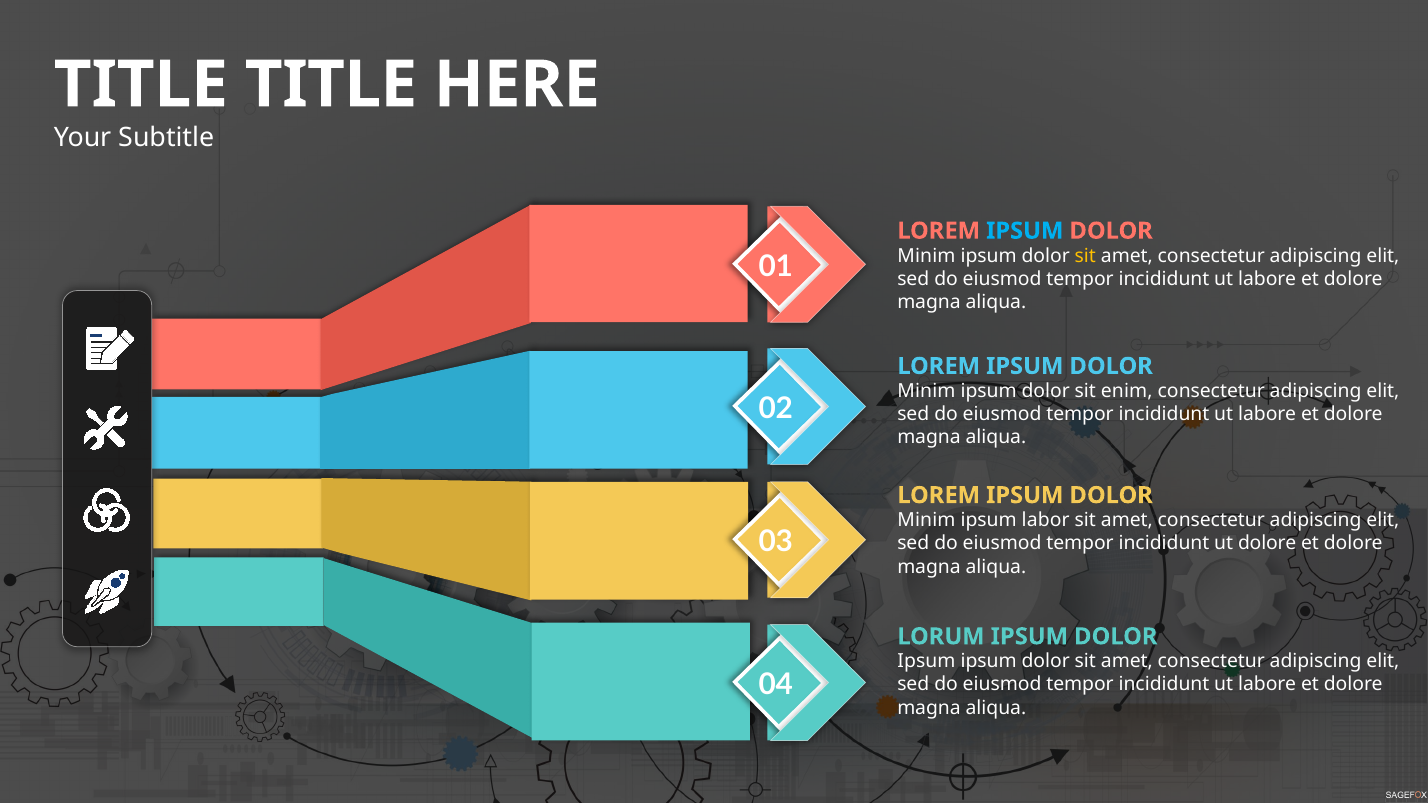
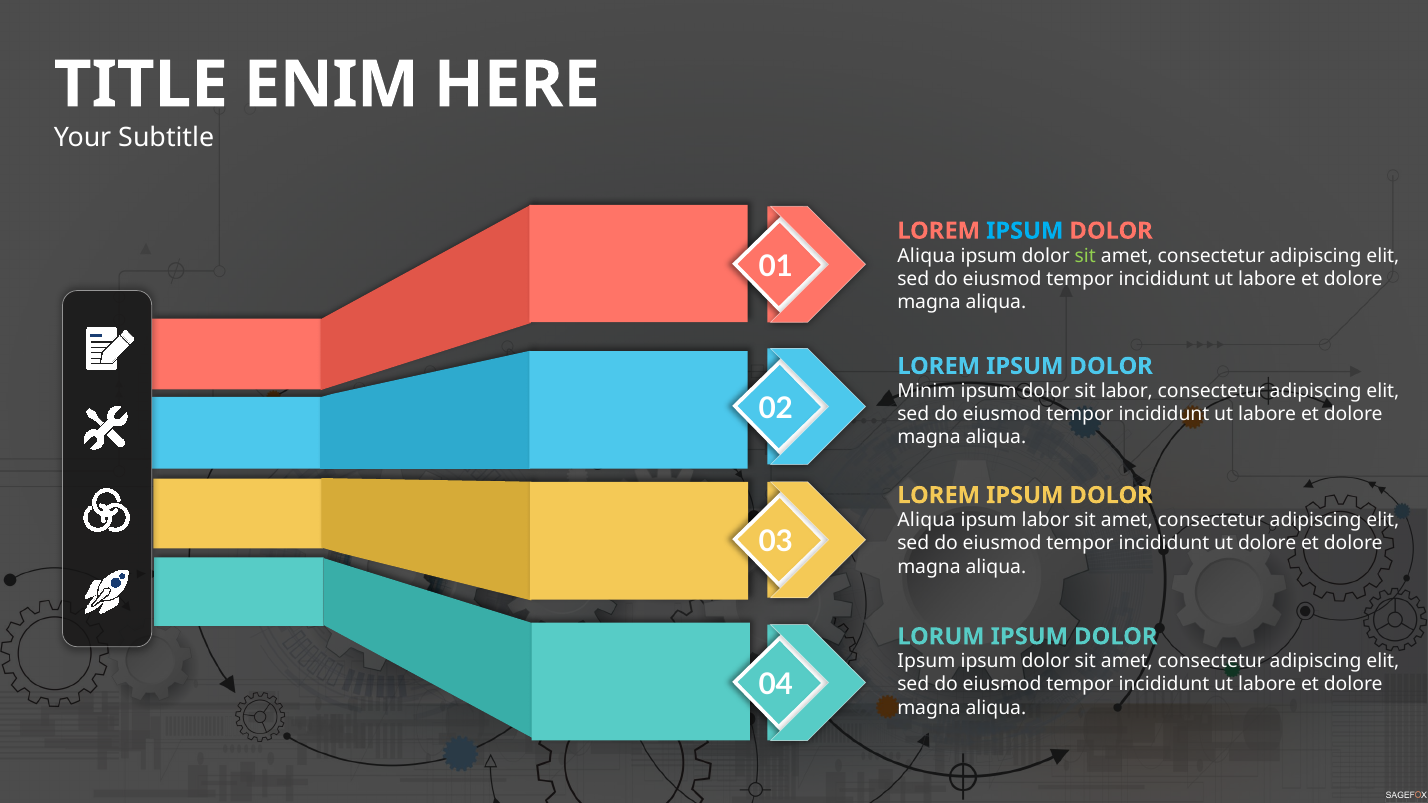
TITLE at (331, 85): TITLE -> ENIM
Minim at (926, 256): Minim -> Aliqua
sit at (1085, 256) colour: yellow -> light green
sit enim: enim -> labor
Minim at (926, 520): Minim -> Aliqua
